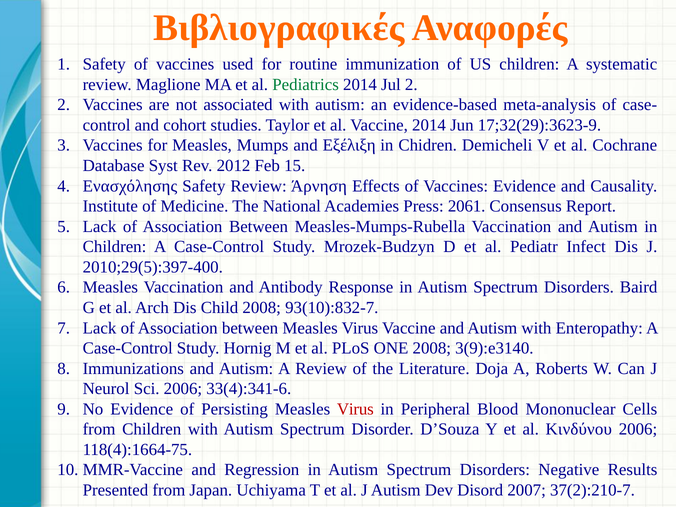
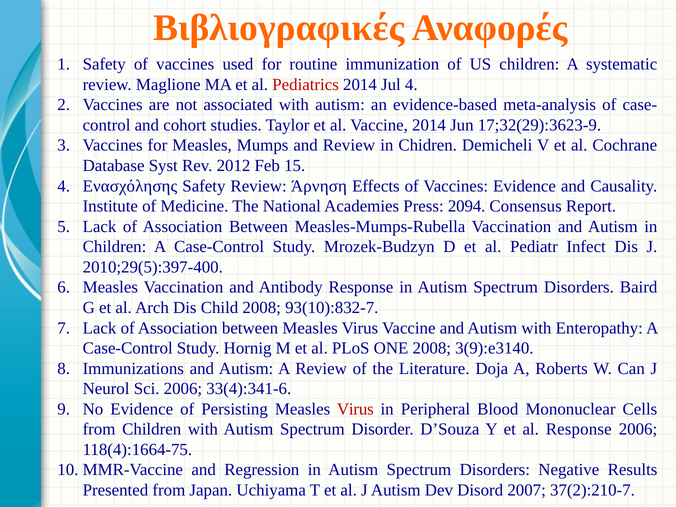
Pediatrics colour: green -> red
Jul 2: 2 -> 4
and Εξέλιξη: Εξέλιξη -> Review
2061: 2061 -> 2094
al Κινδύνου: Κινδύνου -> Response
